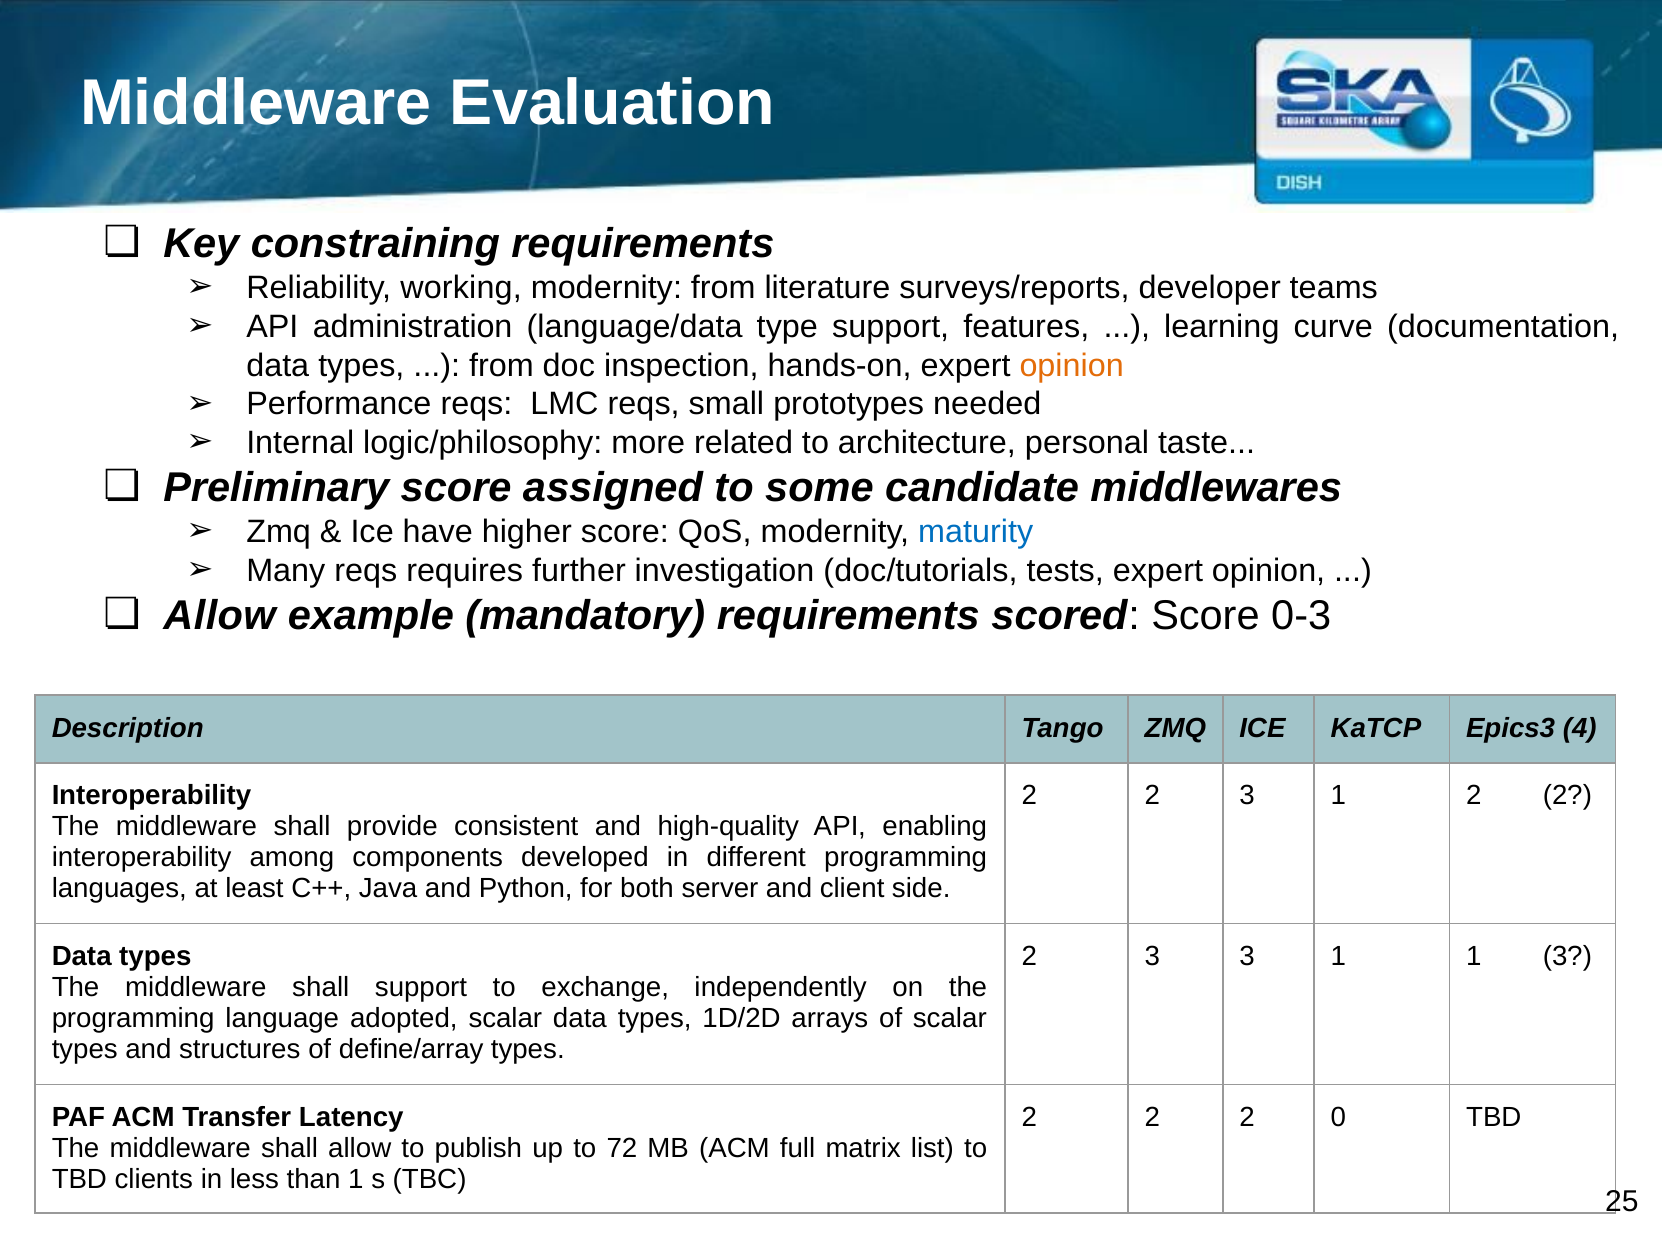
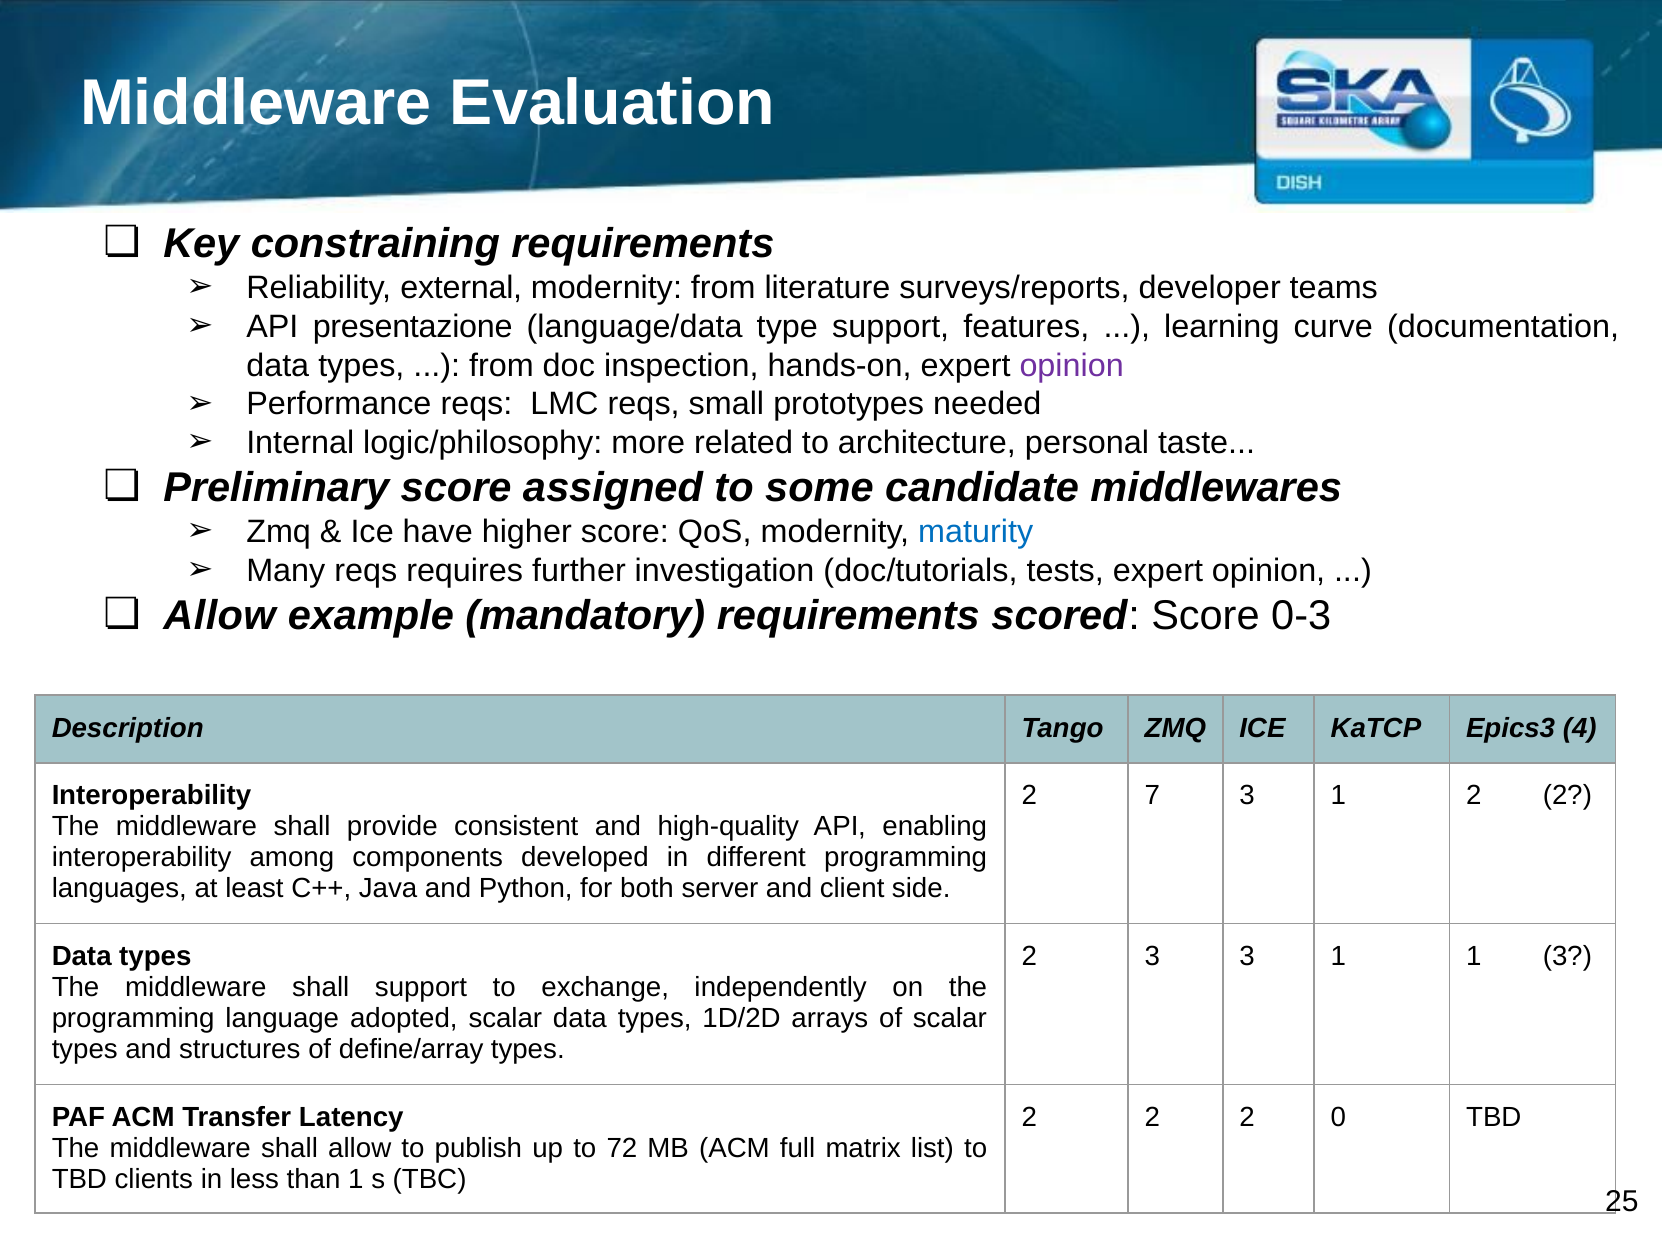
working: working -> external
administration: administration -> presentazione
opinion at (1072, 365) colour: orange -> purple
2 at (1152, 795): 2 -> 7
